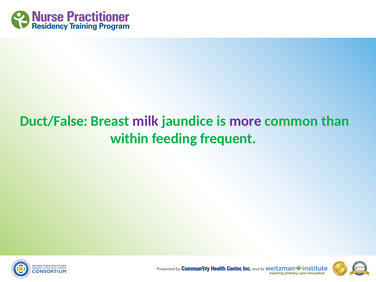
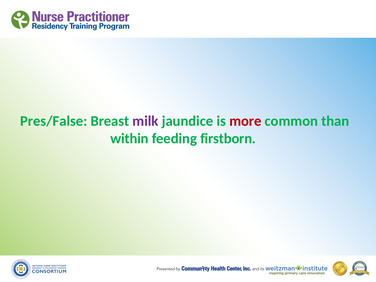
Duct/False: Duct/False -> Pres/False
more colour: purple -> red
frequent: frequent -> firstborn
